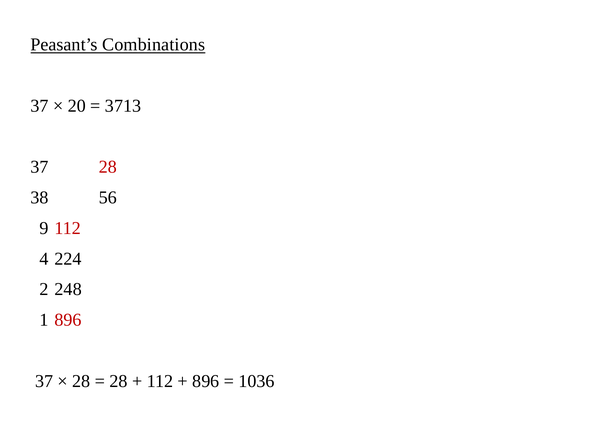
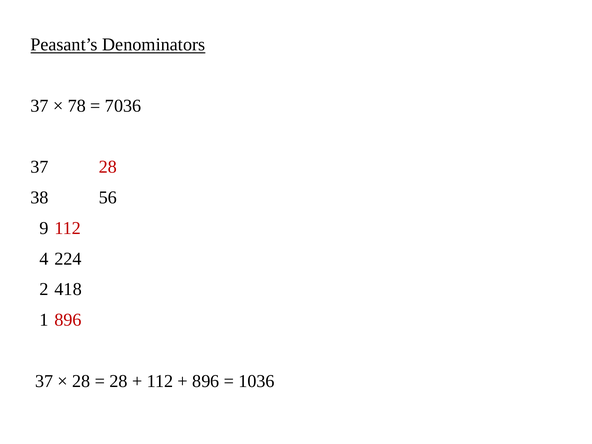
Combinations: Combinations -> Denominators
20: 20 -> 78
3713: 3713 -> 7036
248: 248 -> 418
